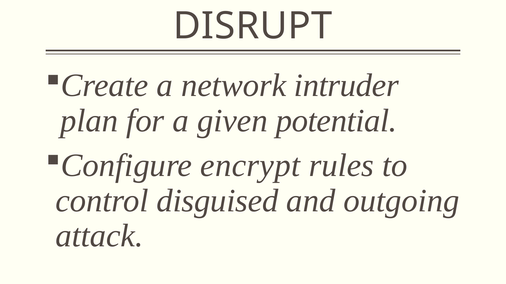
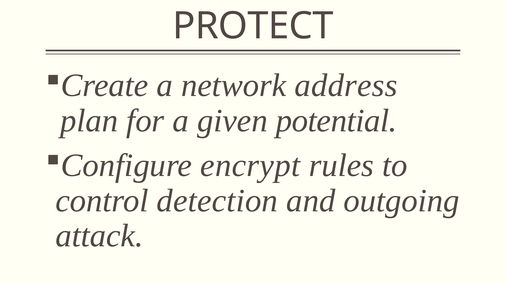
DISRUPT: DISRUPT -> PROTECT
intruder: intruder -> address
disguised: disguised -> detection
